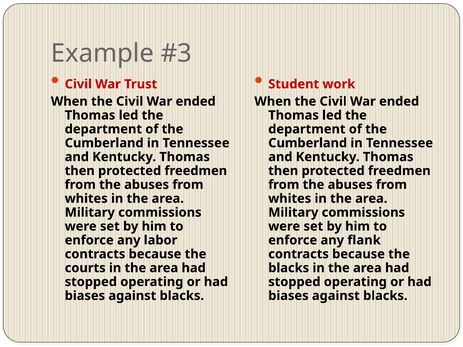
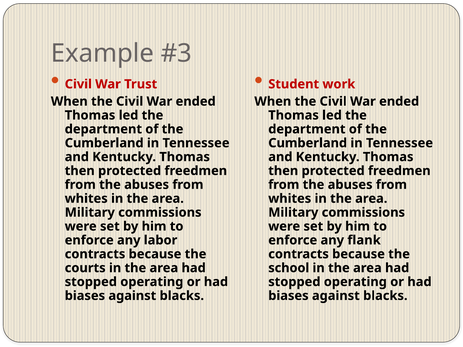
blacks at (289, 268): blacks -> school
